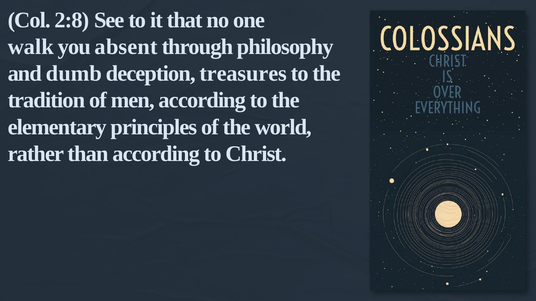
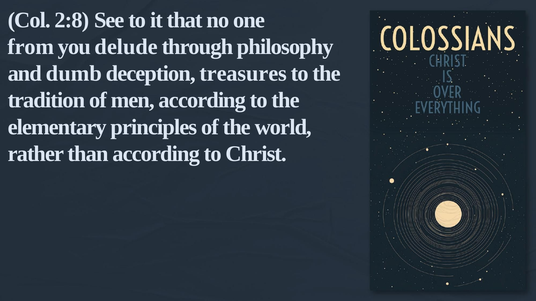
walk: walk -> from
absent: absent -> delude
